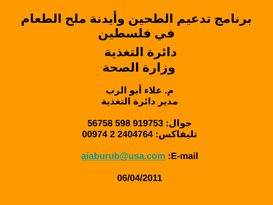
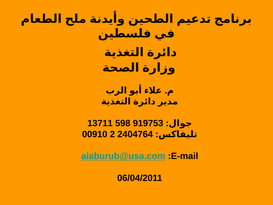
56758: 56758 -> 13711
00974: 00974 -> 00910
